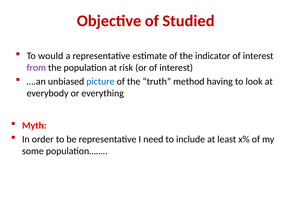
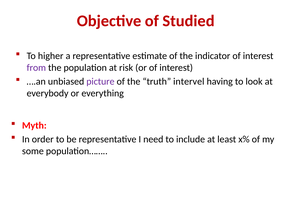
would: would -> higher
picture colour: blue -> purple
method: method -> intervel
